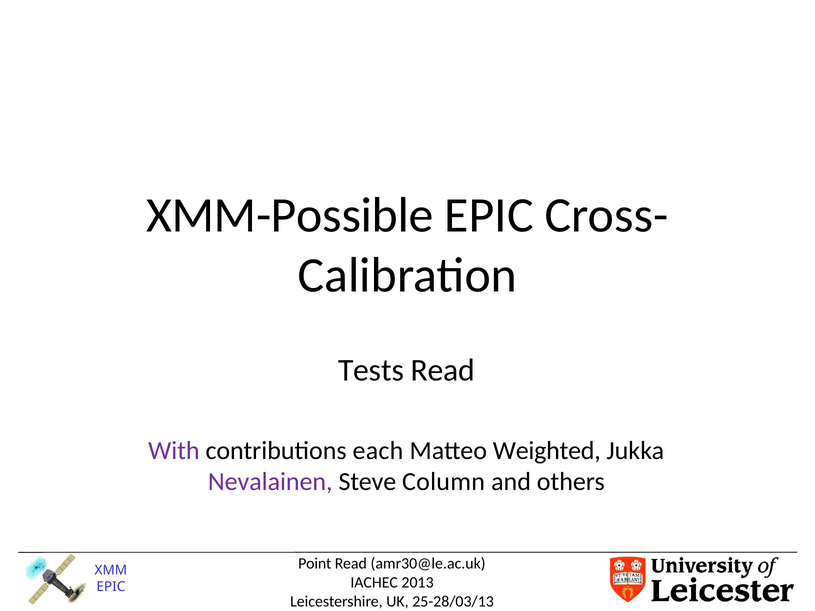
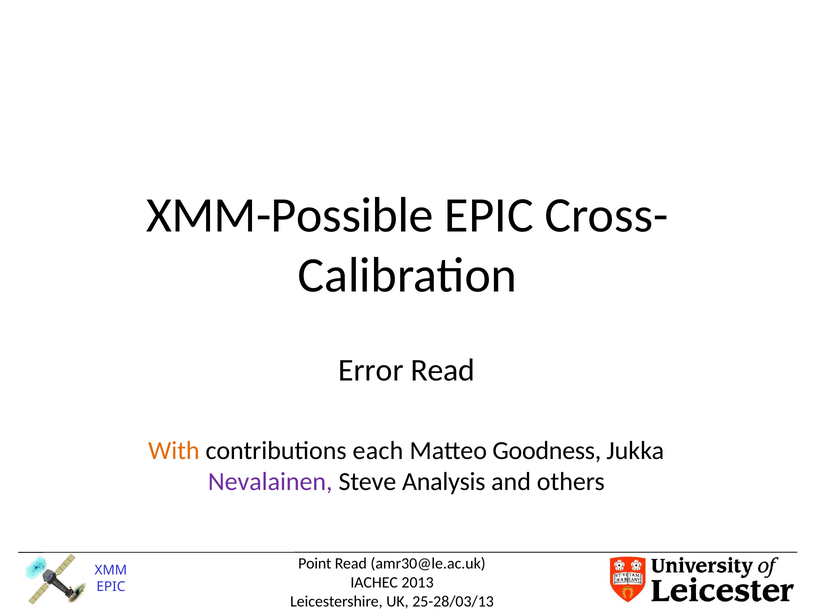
Tests: Tests -> Error
With colour: purple -> orange
Weighted: Weighted -> Goodness
Column: Column -> Analysis
